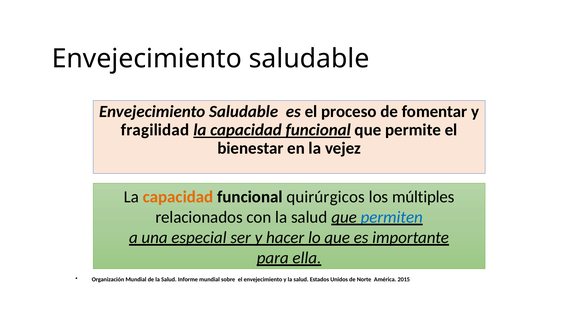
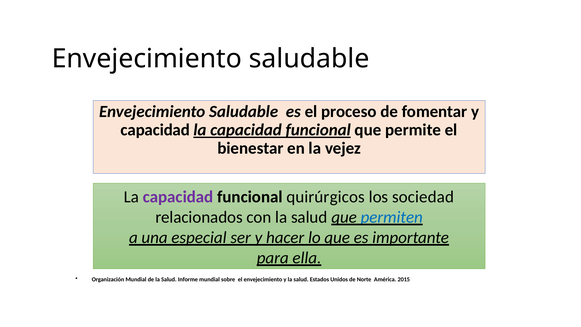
fragilidad at (155, 130): fragilidad -> capacidad
capacidad at (178, 197) colour: orange -> purple
múltiples: múltiples -> sociedad
